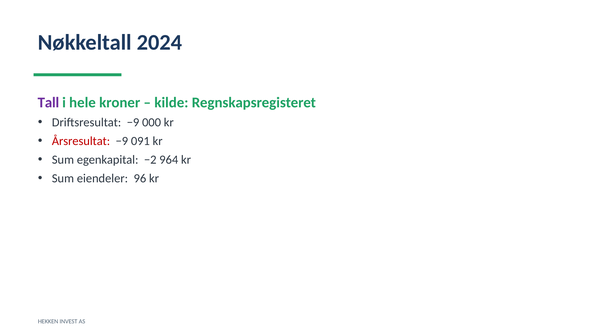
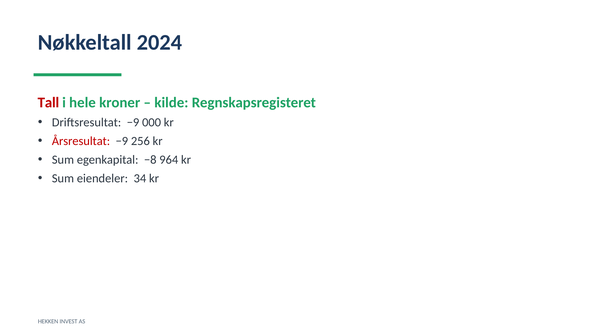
Tall colour: purple -> red
091: 091 -> 256
−2: −2 -> −8
96: 96 -> 34
